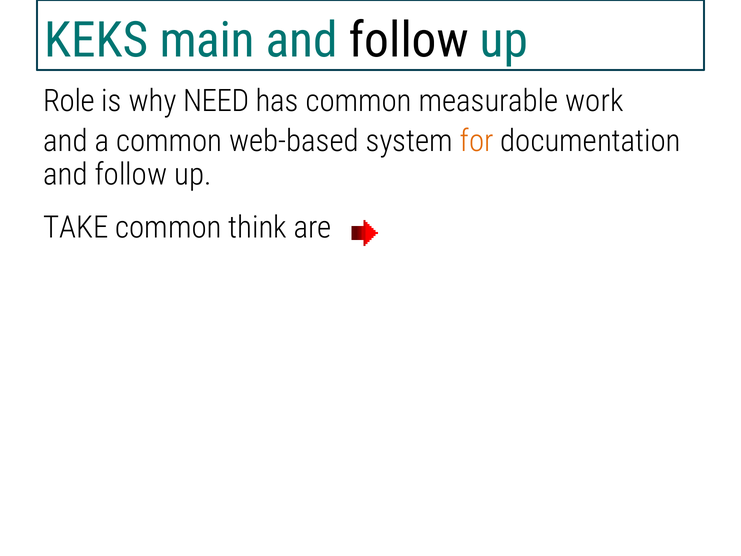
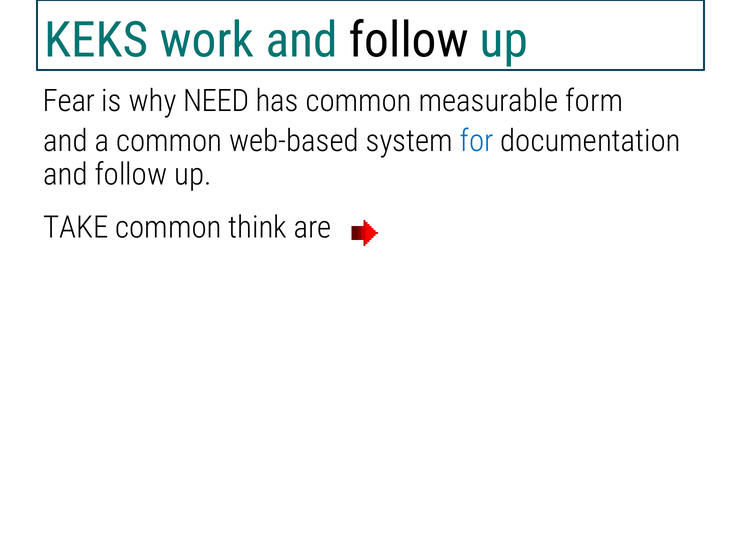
main: main -> work
Role: Role -> Fear
work: work -> form
for colour: orange -> blue
